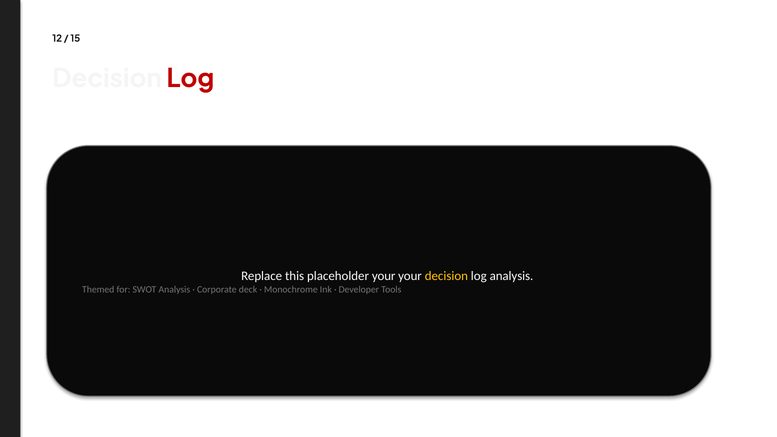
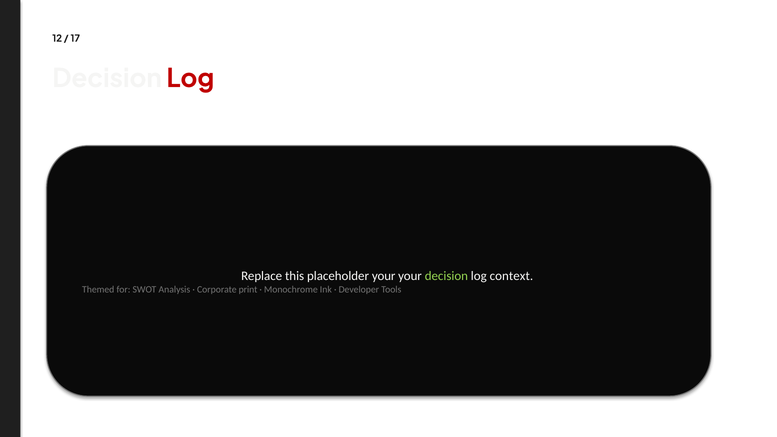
15: 15 -> 17
decision at (446, 276) colour: yellow -> light green
log analysis: analysis -> context
deck: deck -> print
